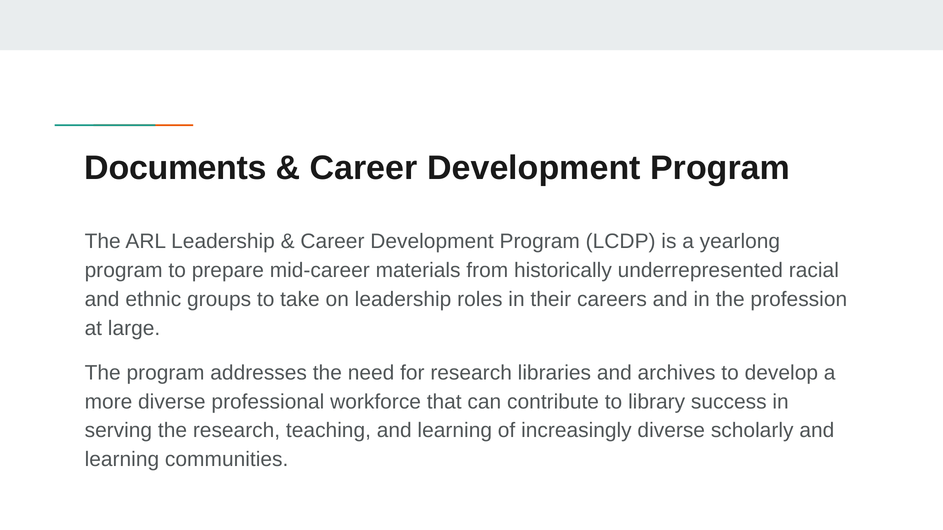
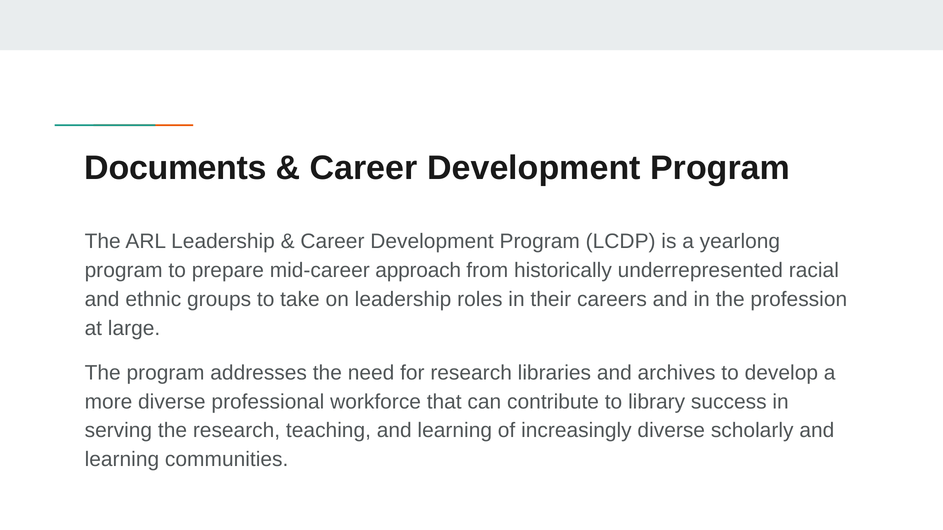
materials: materials -> approach
